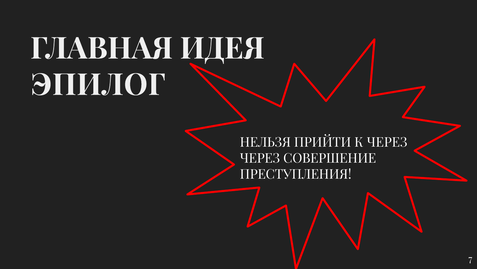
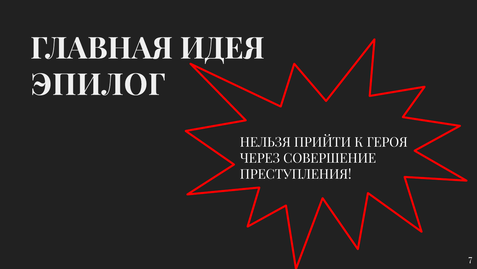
К ЧЕРЕЗ: ЧЕРЕЗ -> ГЕРОЯ
